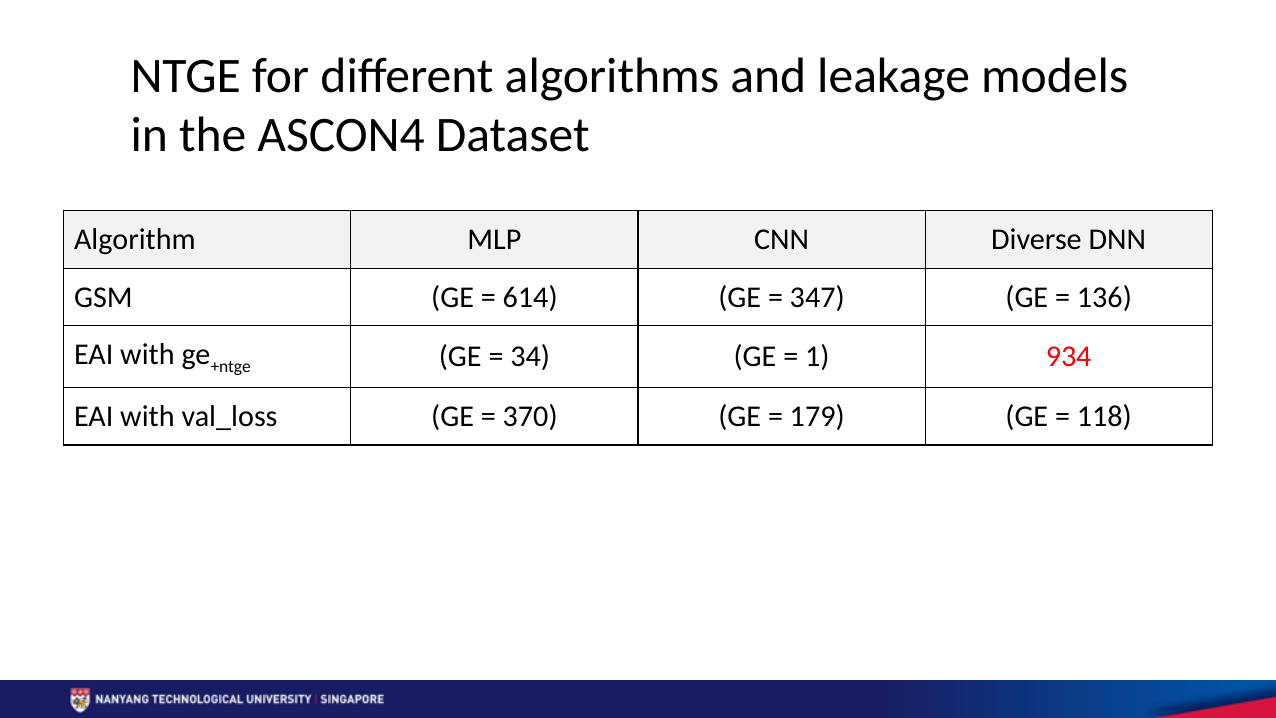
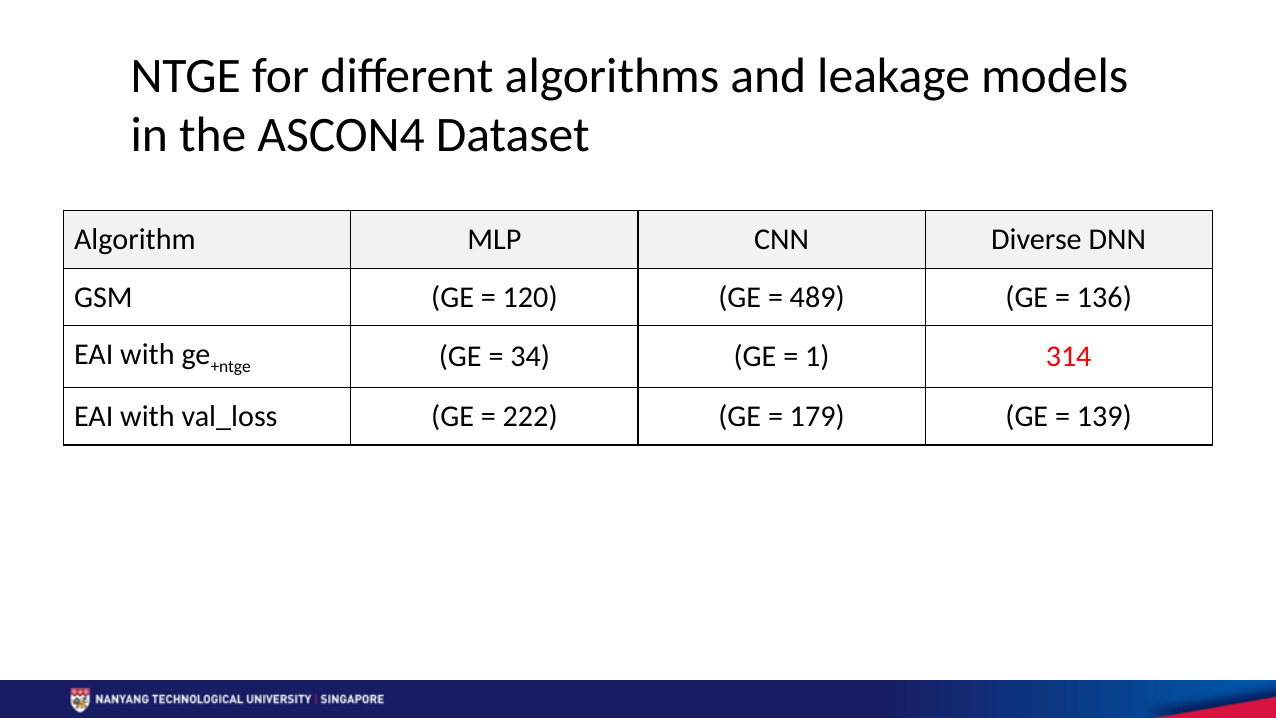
614: 614 -> 120
347: 347 -> 489
934: 934 -> 314
370: 370 -> 222
118: 118 -> 139
